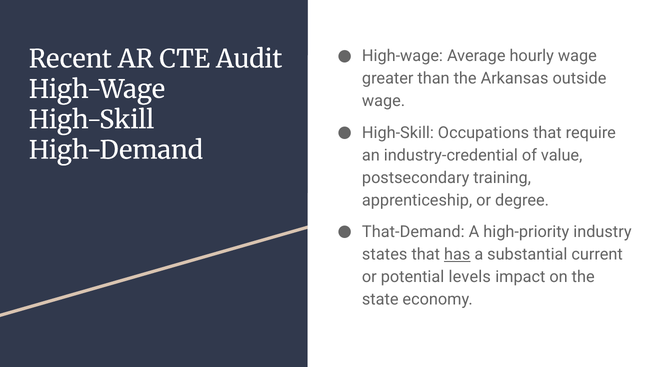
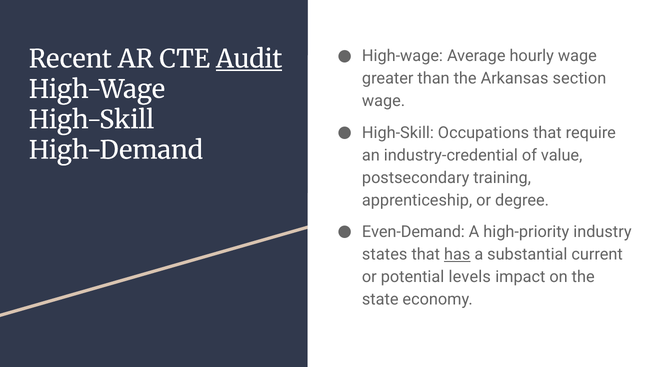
Audit underline: none -> present
outside: outside -> section
That-Demand: That-Demand -> Even-Demand
